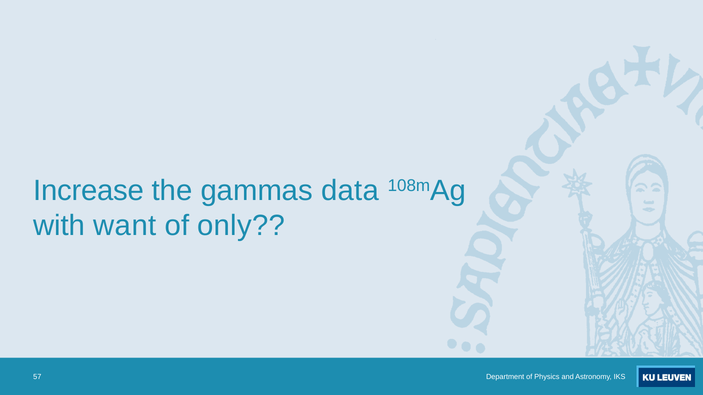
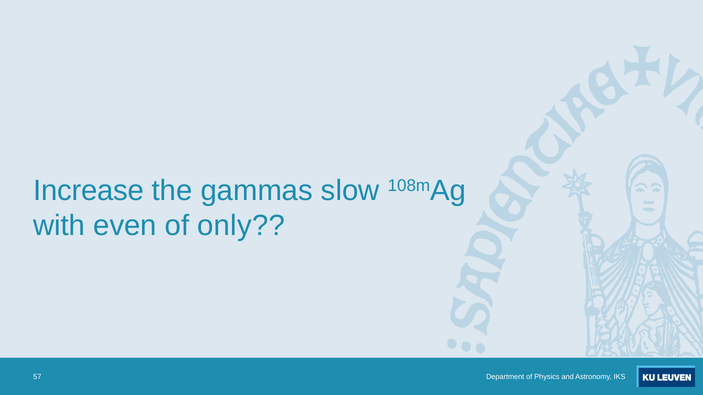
data: data -> slow
want: want -> even
